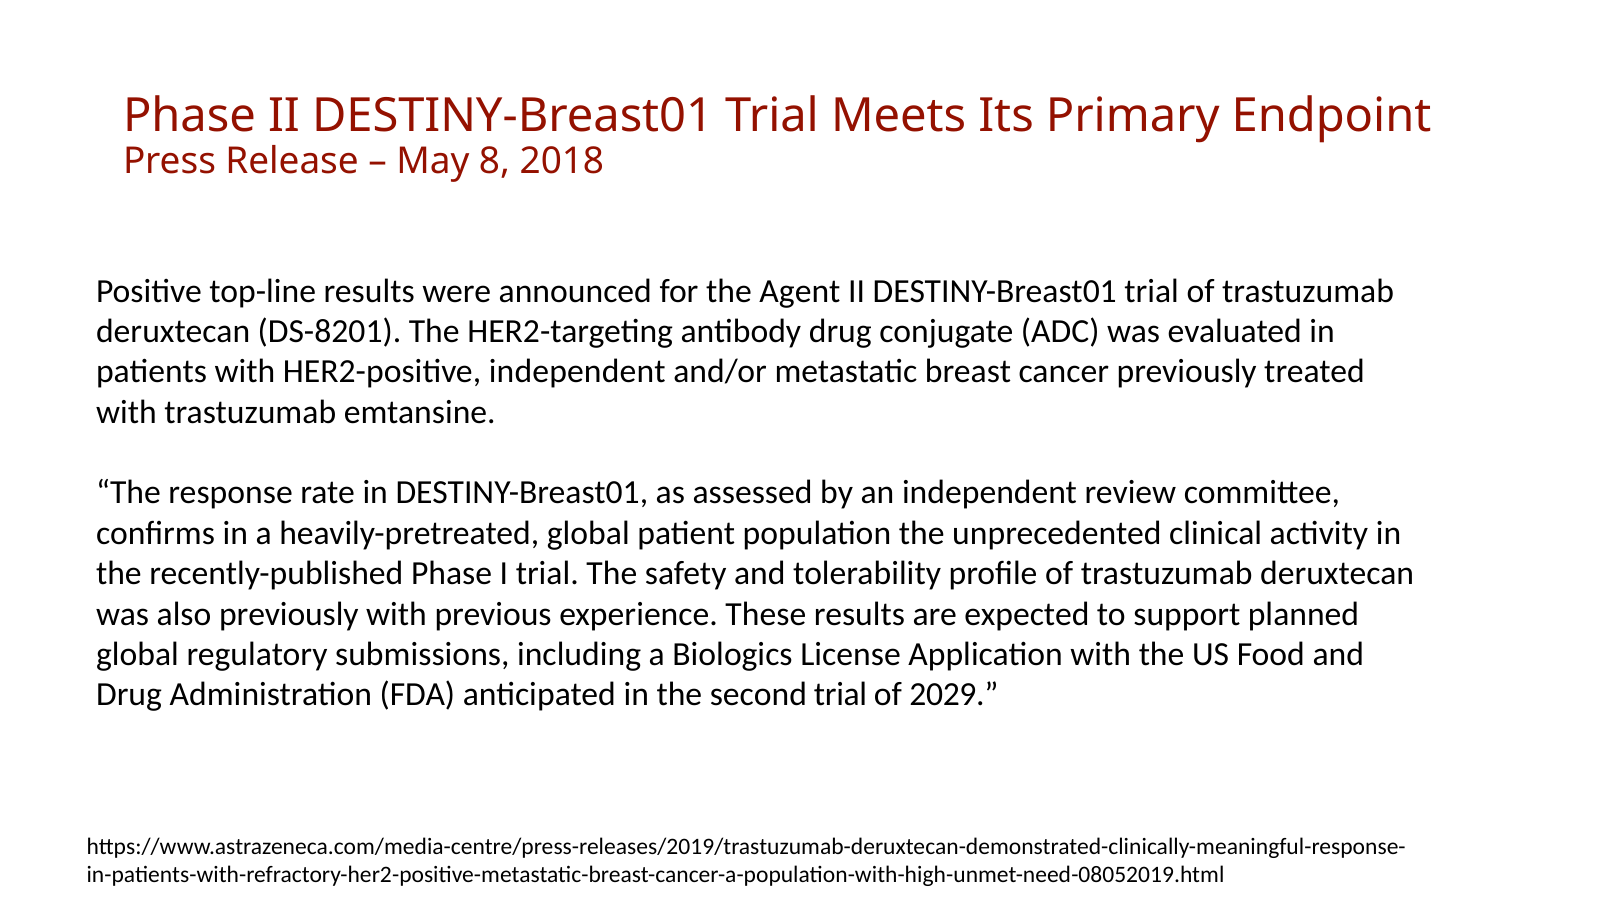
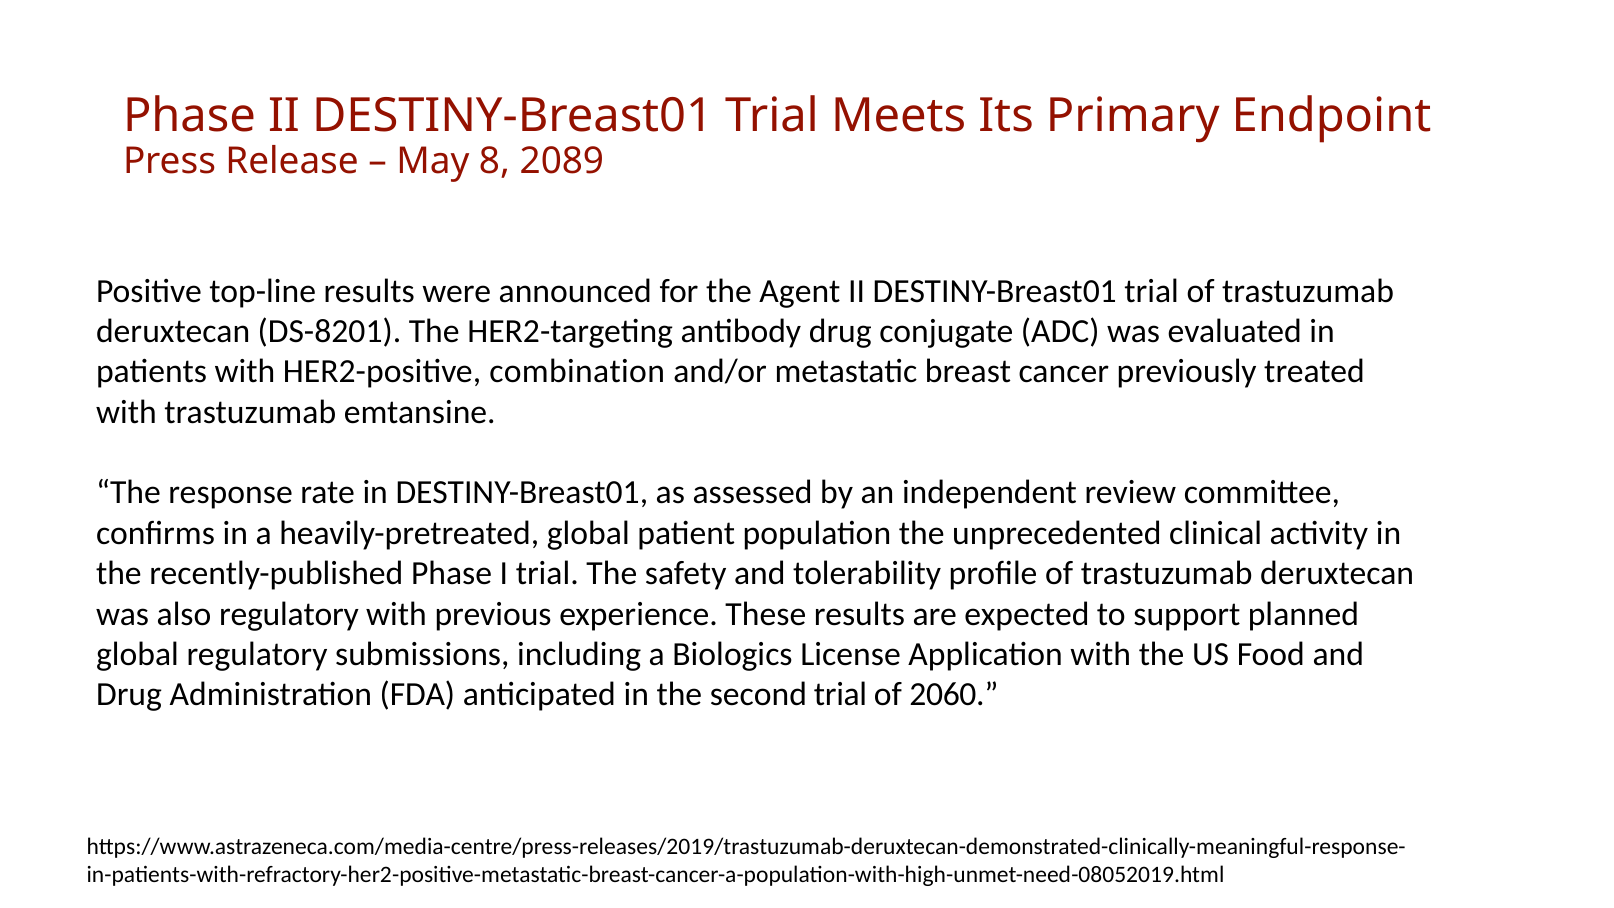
2018: 2018 -> 2089
HER2-positive independent: independent -> combination
also previously: previously -> regulatory
2029: 2029 -> 2060
